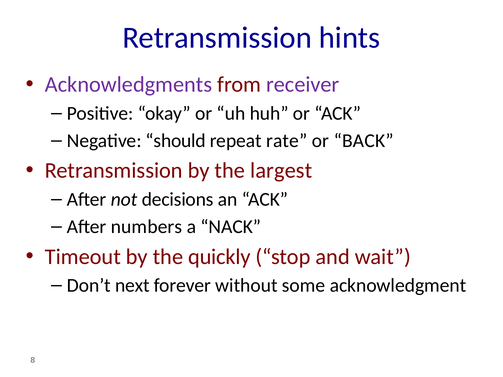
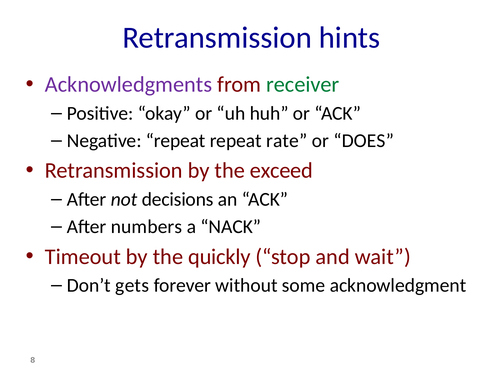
receiver colour: purple -> green
Negative should: should -> repeat
BACK: BACK -> DOES
largest: largest -> exceed
next: next -> gets
